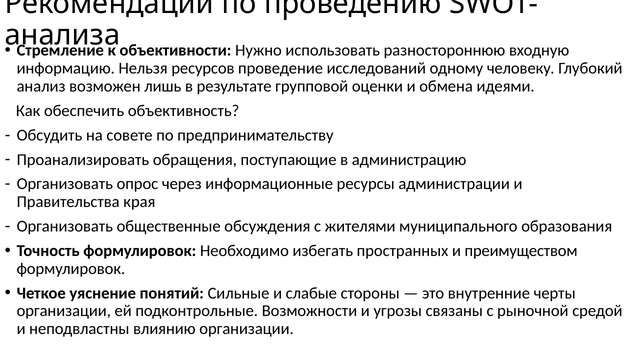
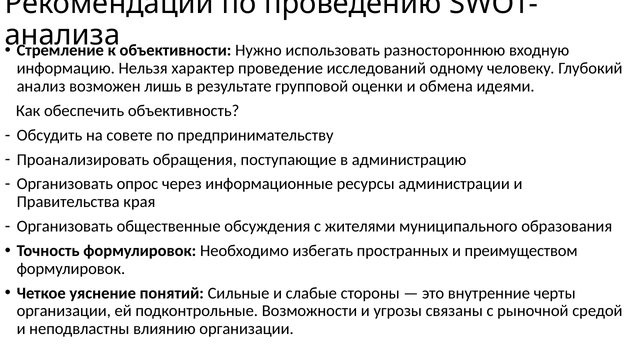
ресурсов: ресурсов -> характер
